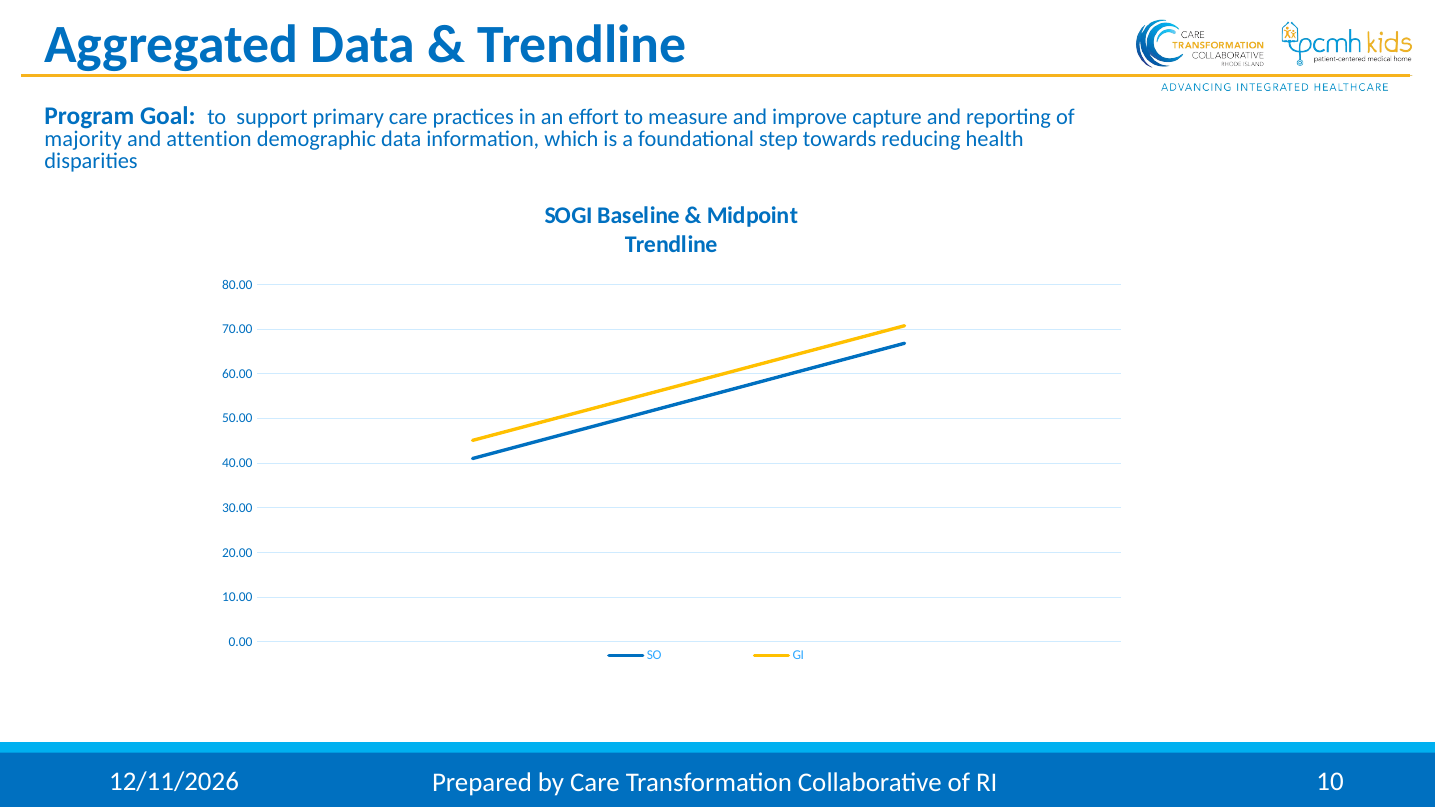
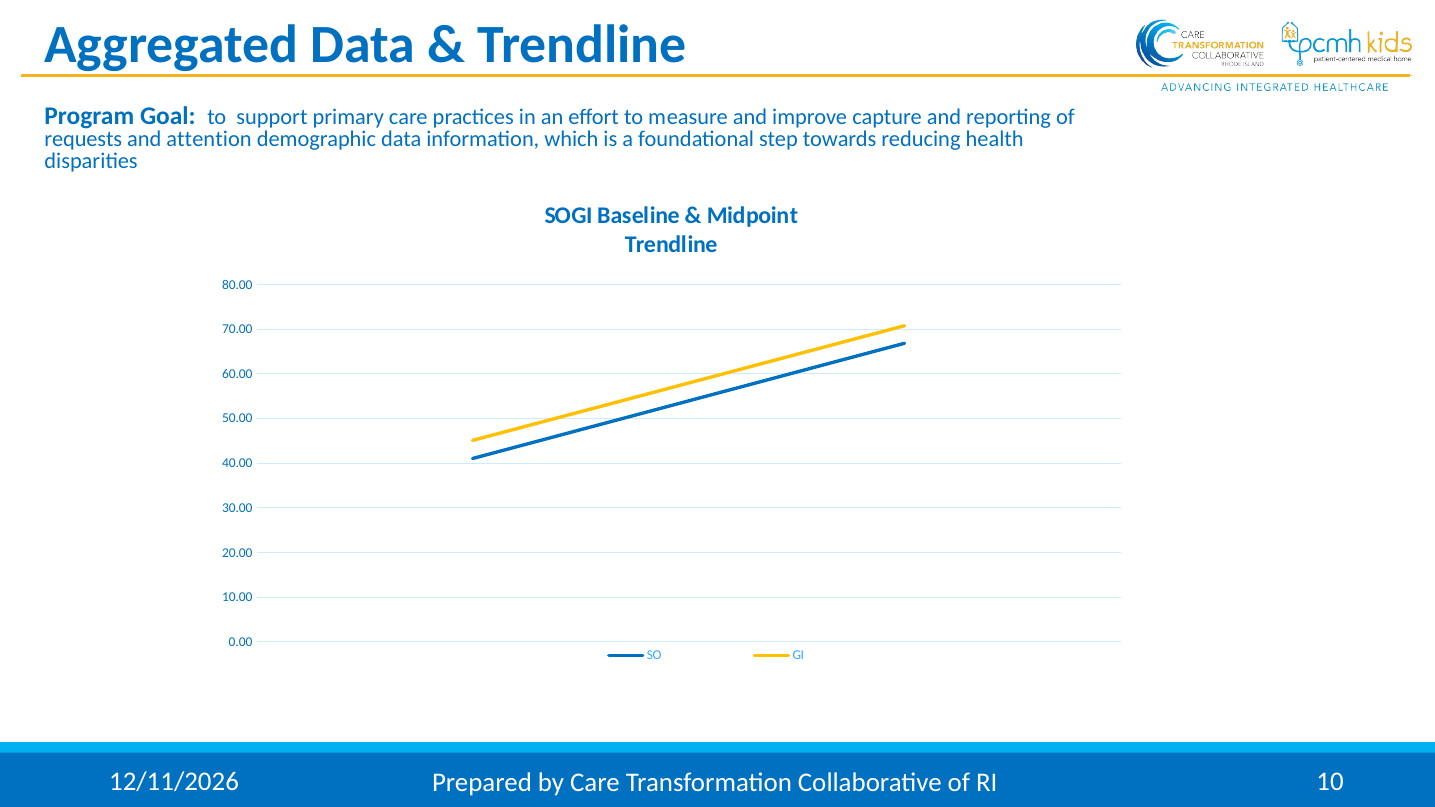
majority: majority -> requests
